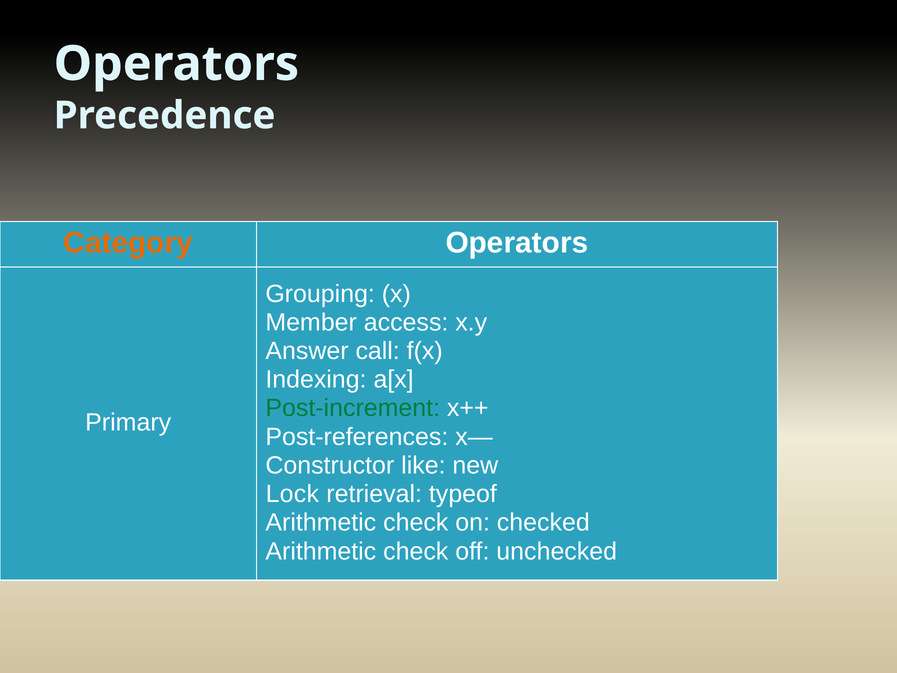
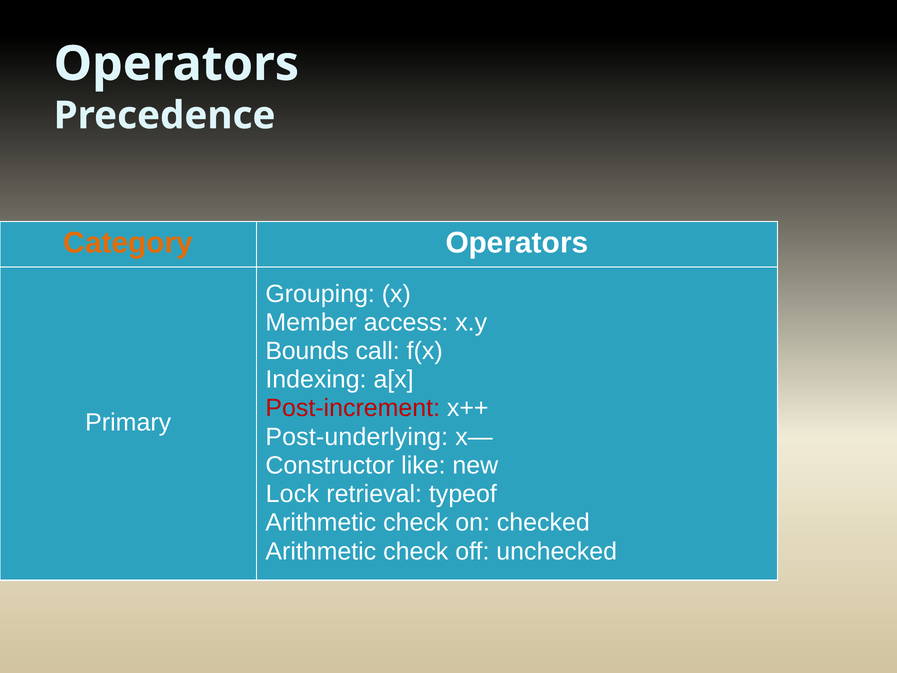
Answer: Answer -> Bounds
Post-increment colour: green -> red
Post-references: Post-references -> Post-underlying
